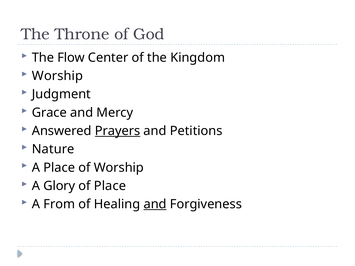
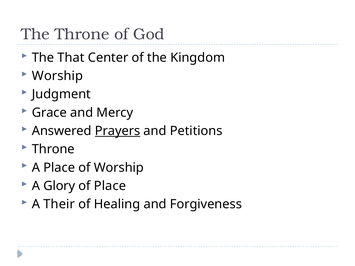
Flow: Flow -> That
Nature at (53, 149): Nature -> Throne
From: From -> Their
and at (155, 204) underline: present -> none
